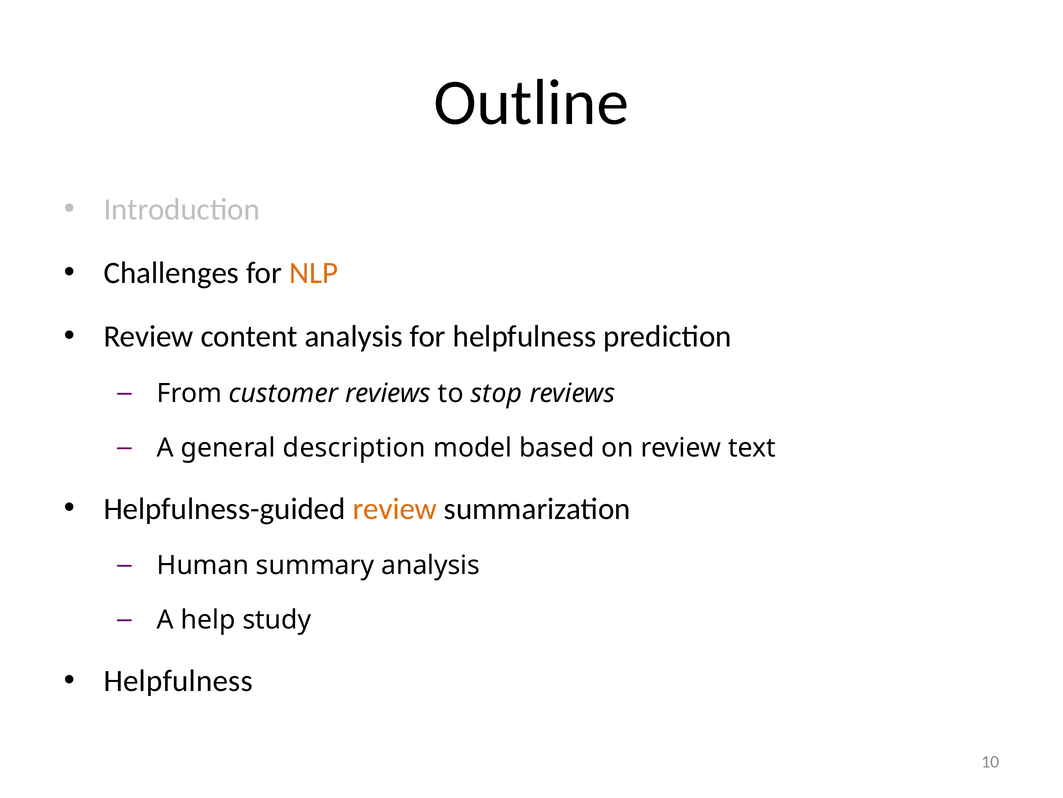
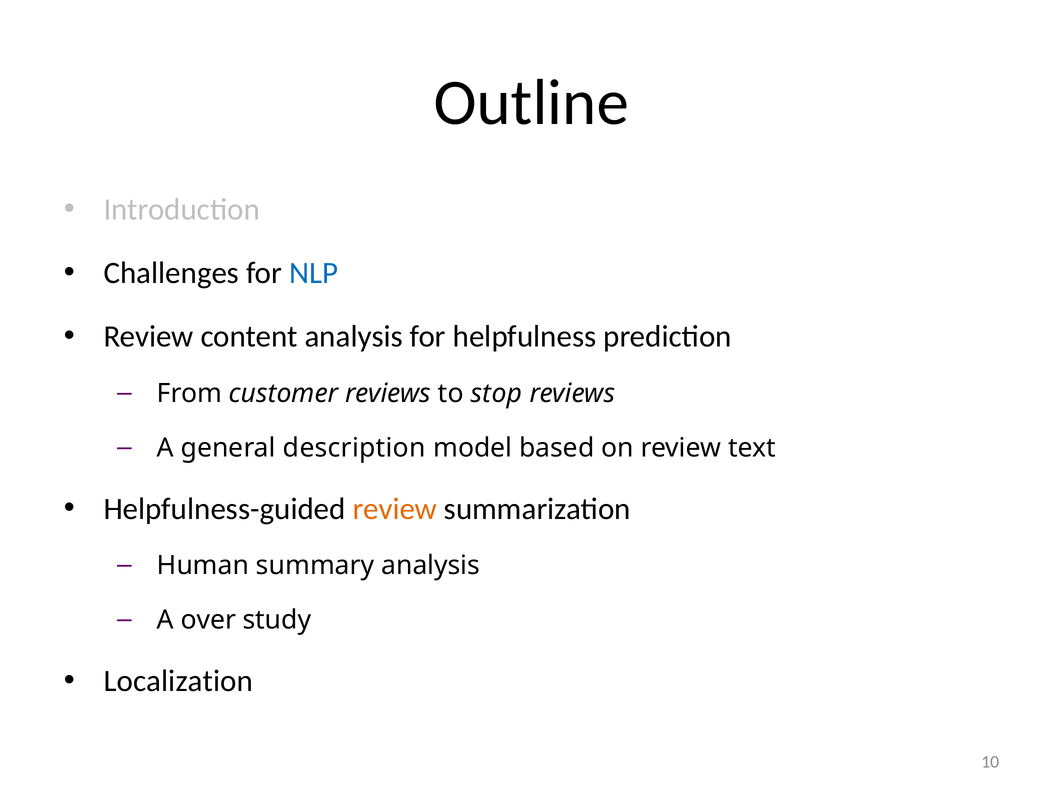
NLP colour: orange -> blue
help: help -> over
Helpfulness at (178, 681): Helpfulness -> Localization
